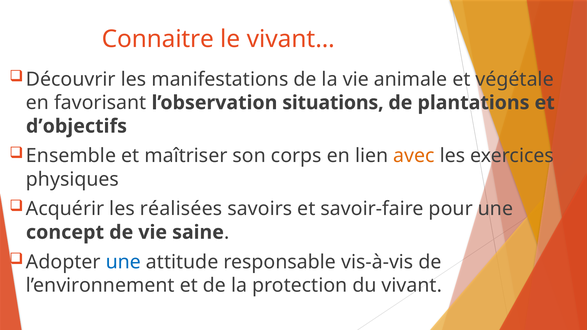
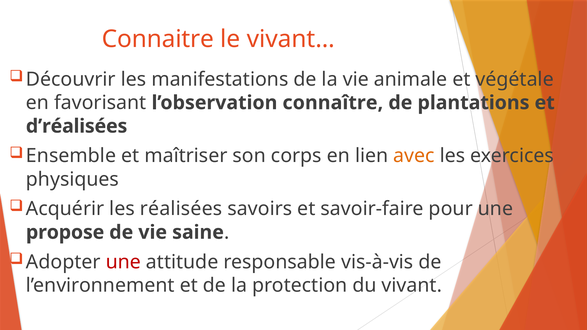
situations: situations -> connaître
d’objectifs: d’objectifs -> d’réalisées
concept: concept -> propose
une at (123, 262) colour: blue -> red
